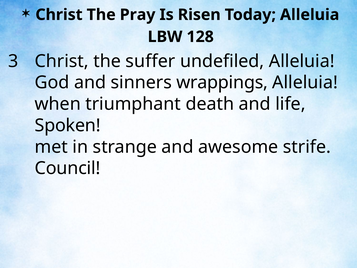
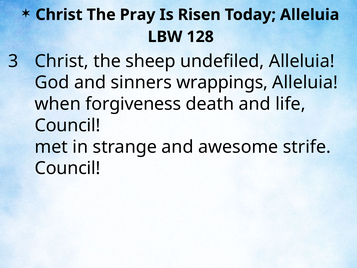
suffer: suffer -> sheep
triumphant: triumphant -> forgiveness
Spoken at (68, 125): Spoken -> Council
